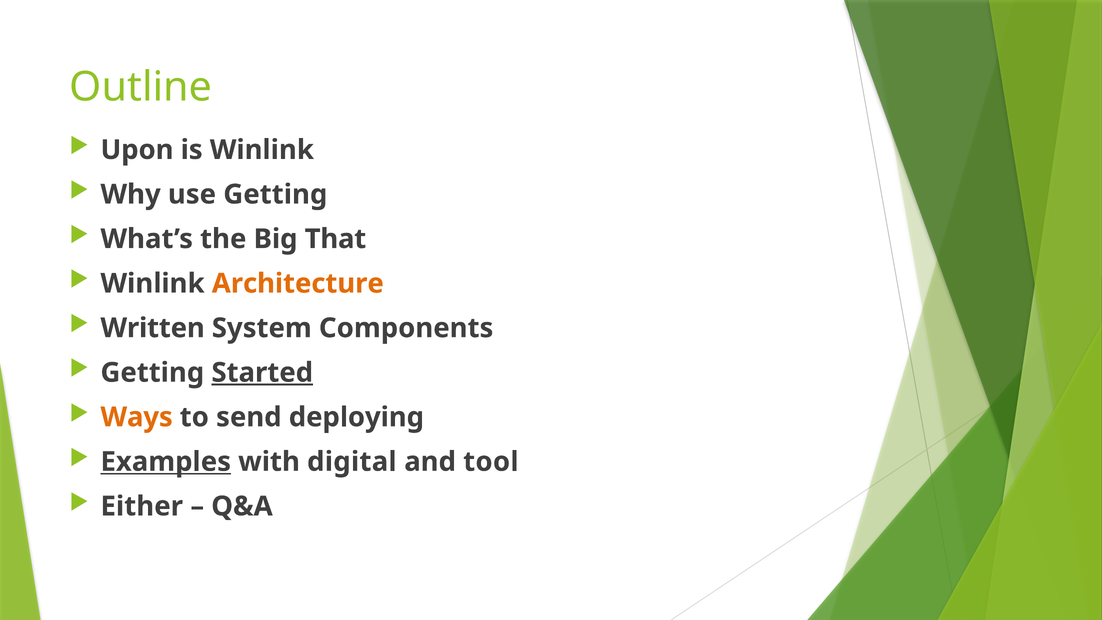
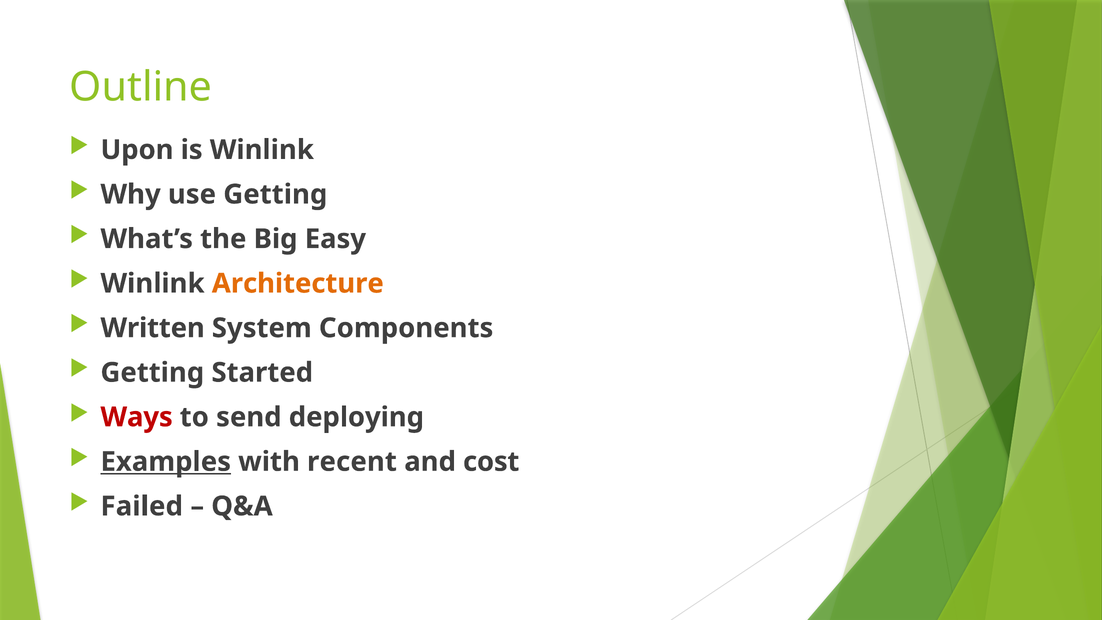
That: That -> Easy
Started underline: present -> none
Ways colour: orange -> red
digital: digital -> recent
tool: tool -> cost
Either: Either -> Failed
